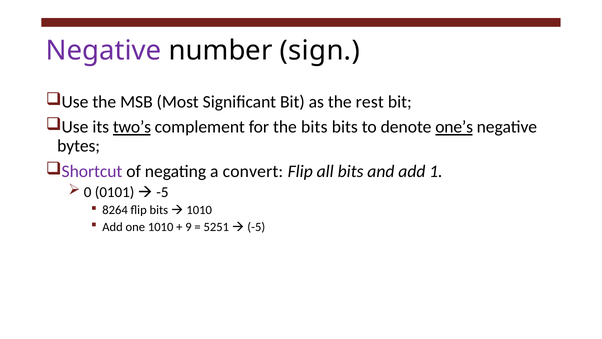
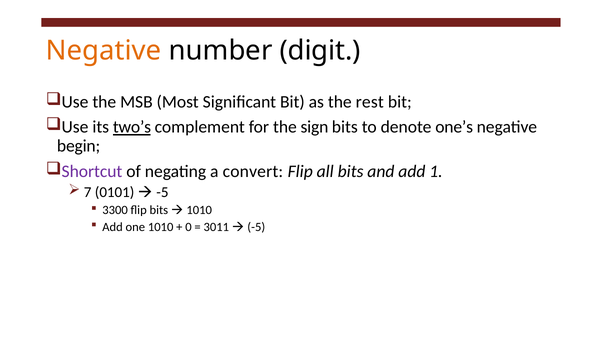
Negative at (104, 51) colour: purple -> orange
sign: sign -> digit
the bits: bits -> sign
one’s underline: present -> none
bytes: bytes -> begin
0: 0 -> 7
8264: 8264 -> 3300
9: 9 -> 0
5251: 5251 -> 3011
